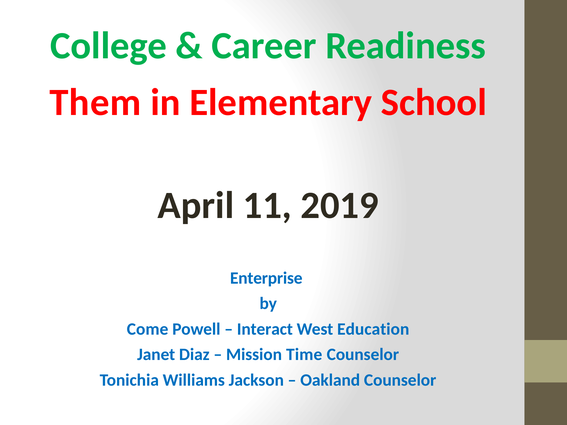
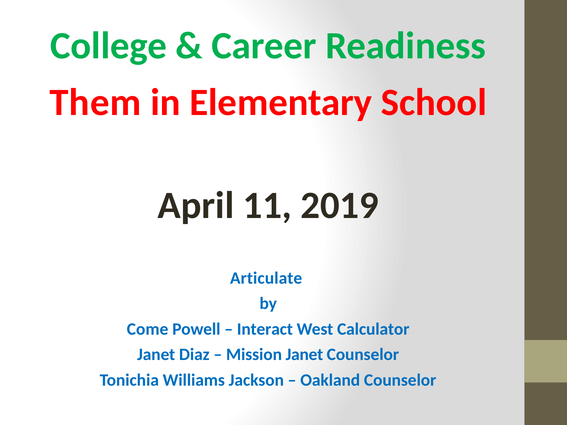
Enterprise: Enterprise -> Articulate
Education: Education -> Calculator
Mission Time: Time -> Janet
